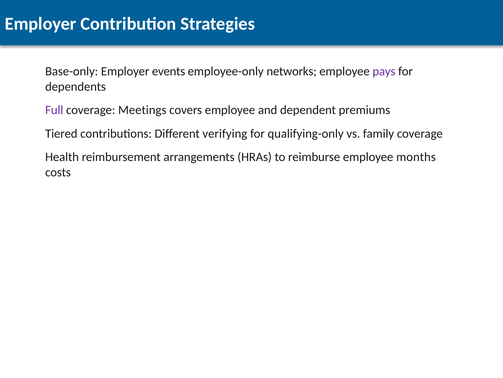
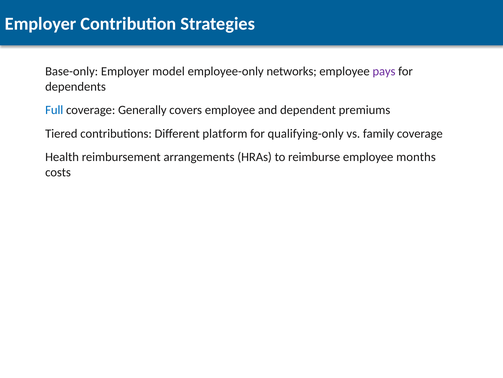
events: events -> model
Full colour: purple -> blue
Meetings: Meetings -> Generally
verifying: verifying -> platform
